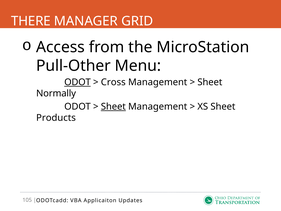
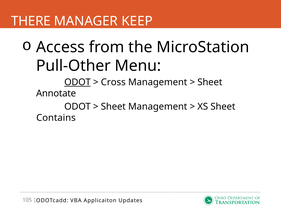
GRID: GRID -> KEEP
Normally: Normally -> Annotate
Sheet at (113, 106) underline: present -> none
Products: Products -> Contains
